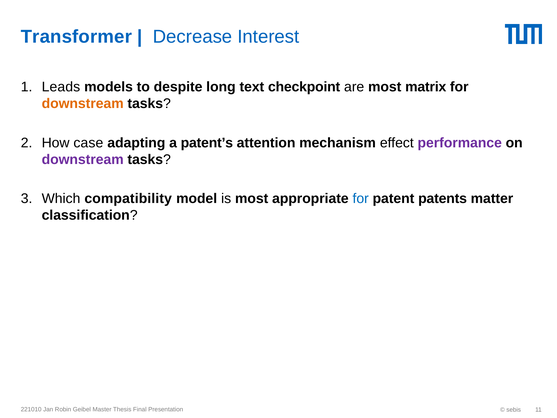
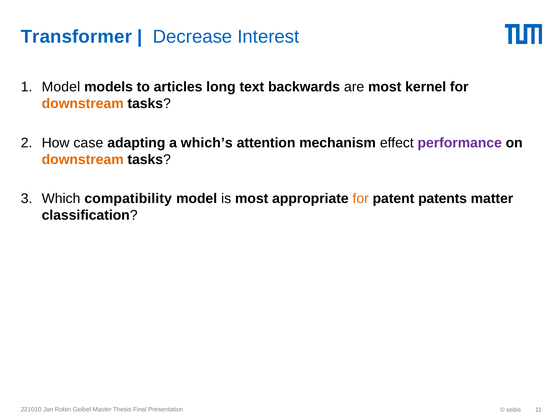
Leads at (61, 87): Leads -> Model
despite: despite -> articles
checkpoint: checkpoint -> backwards
matrix: matrix -> kernel
patent’s: patent’s -> which’s
downstream at (83, 159) colour: purple -> orange
for at (361, 198) colour: blue -> orange
